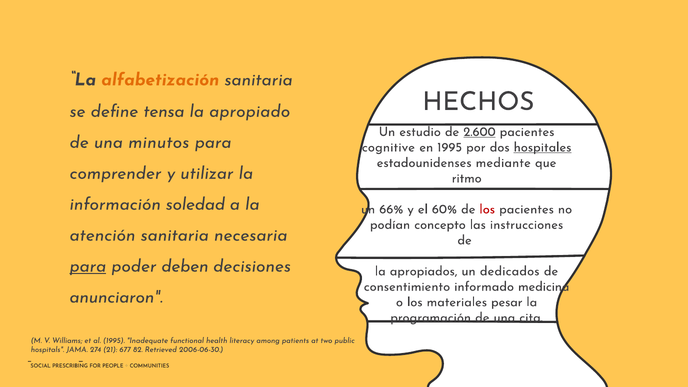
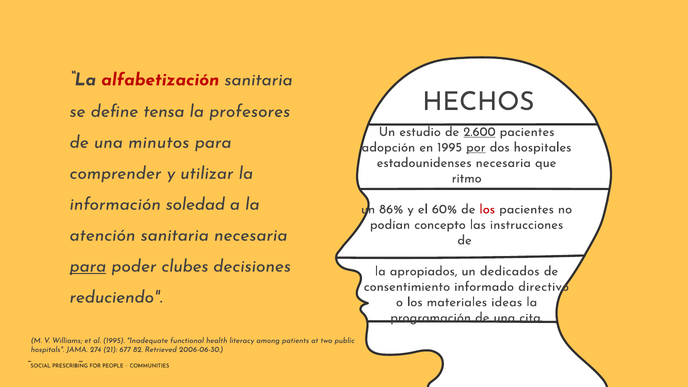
alfabetización colour: orange -> red
apropiado: apropiado -> profesores
cognitive: cognitive -> adopción
por underline: none -> present
hospitales underline: present -> none
estadounidenses mediante: mediante -> necesaria
66%: 66% -> 86%
deben: deben -> clubes
medicina: medicina -> directivo
anunciaron: anunciaron -> reduciendo
pesar: pesar -> ideas
